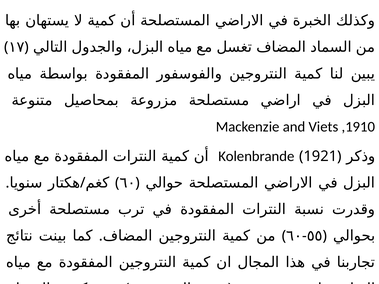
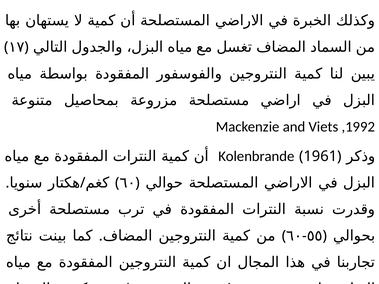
,1910: ,1910 -> ,1992
1921: 1921 -> 1961
